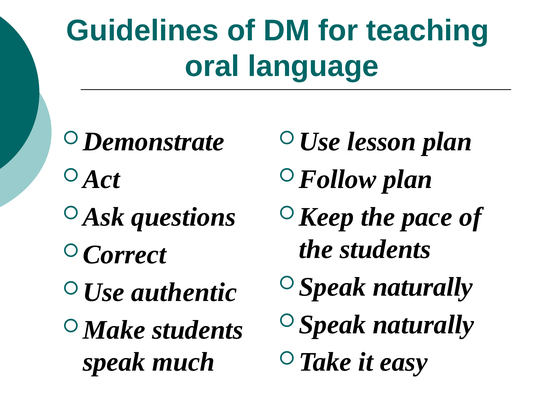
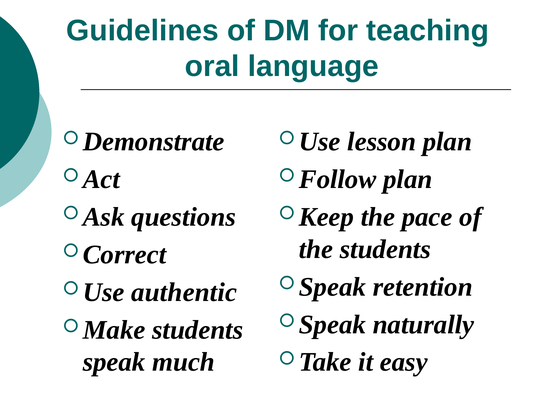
naturally at (423, 287): naturally -> retention
